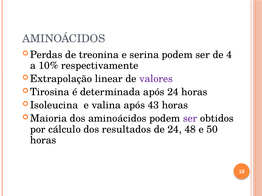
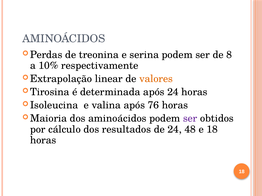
4: 4 -> 8
valores colour: purple -> orange
43: 43 -> 76
e 50: 50 -> 18
